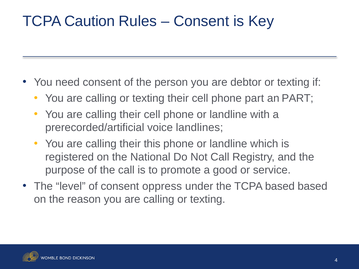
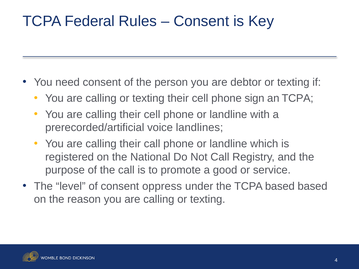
Caution: Caution -> Federal
phone part: part -> sign
an PART: PART -> TCPA
their this: this -> call
